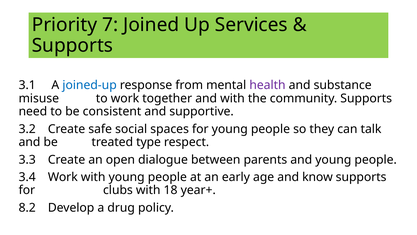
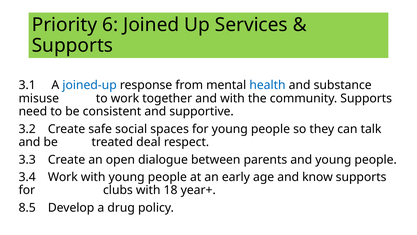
7: 7 -> 6
health colour: purple -> blue
type: type -> deal
8.2: 8.2 -> 8.5
